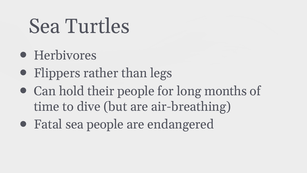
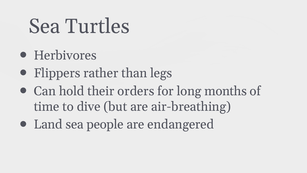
their people: people -> orders
Fatal: Fatal -> Land
